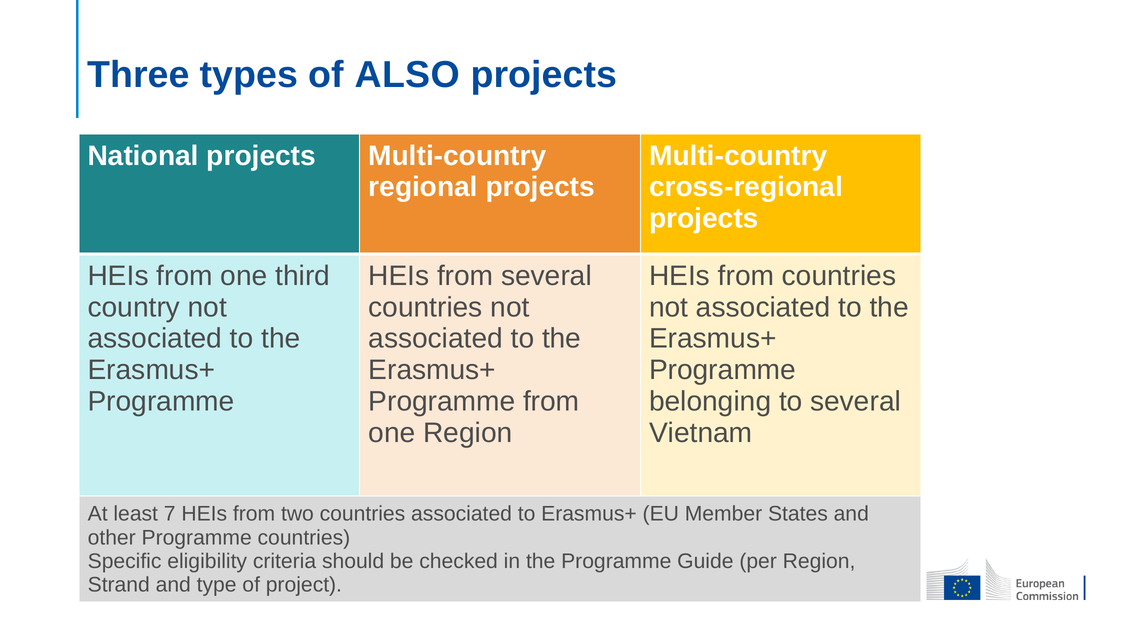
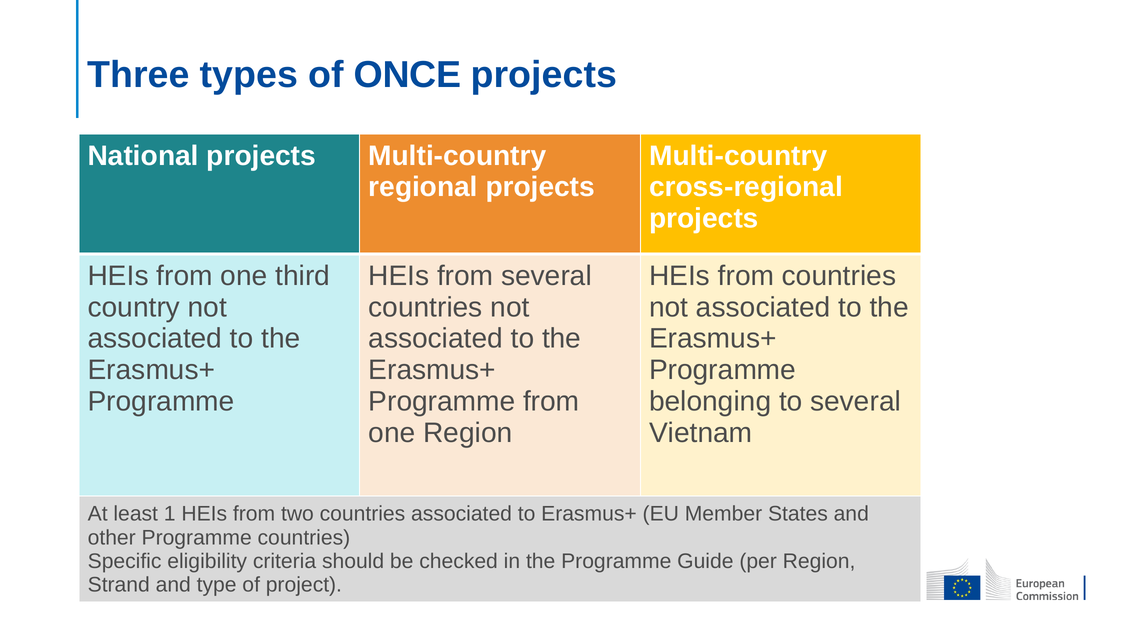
ALSO: ALSO -> ONCE
7: 7 -> 1
